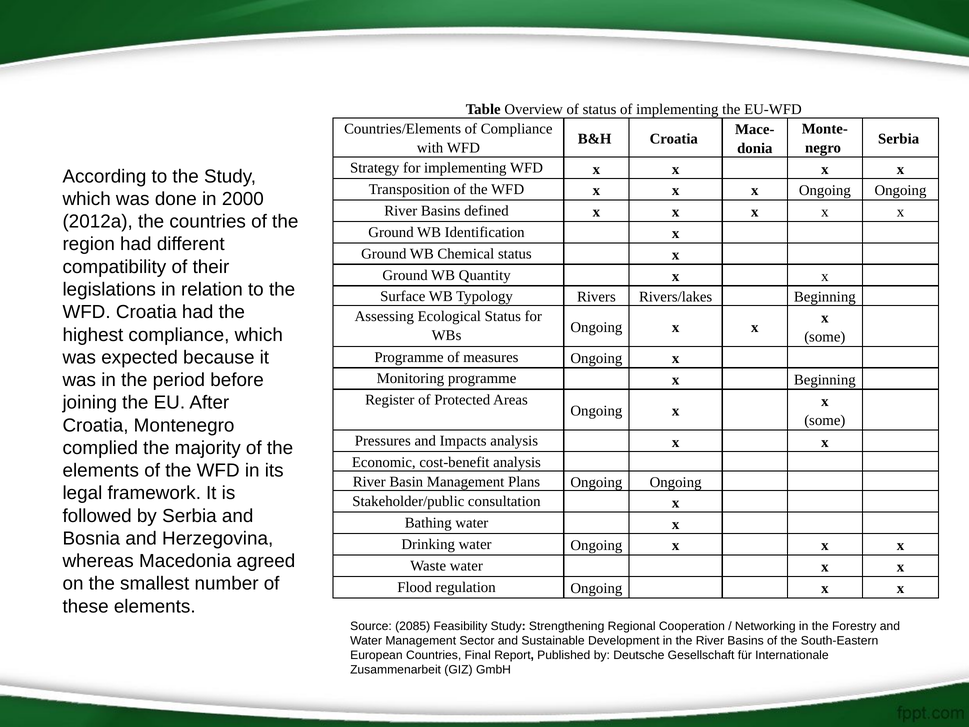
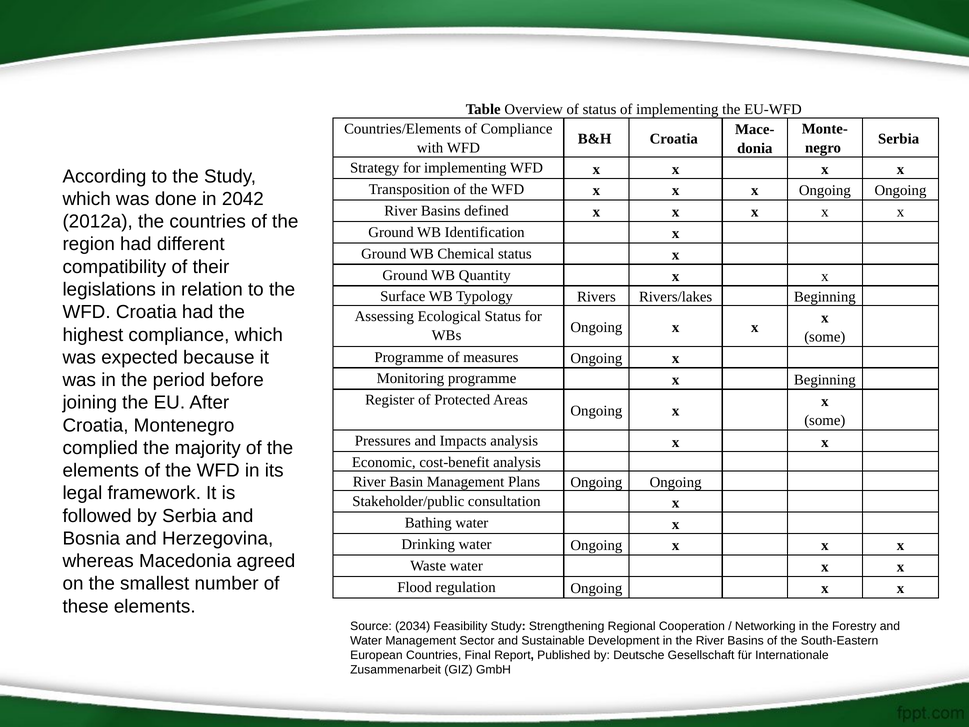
2000: 2000 -> 2042
2085: 2085 -> 2034
